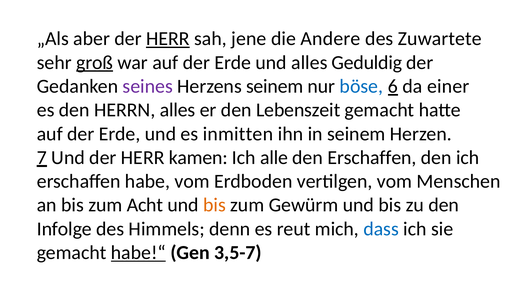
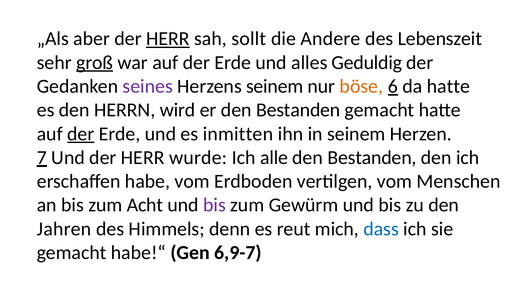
jene: jene -> sollt
Zuwartete: Zuwartete -> Lebenszeit
böse colour: blue -> orange
da einer: einer -> hatte
HERRN alles: alles -> wird
er den Lebenszeit: Lebenszeit -> Bestanden
der at (81, 134) underline: none -> present
kamen: kamen -> wurde
Erschaffen at (372, 158): Erschaffen -> Bestanden
bis at (214, 205) colour: orange -> purple
Infolge: Infolge -> Jahren
habe!“ underline: present -> none
3,5-7: 3,5-7 -> 6,9-7
